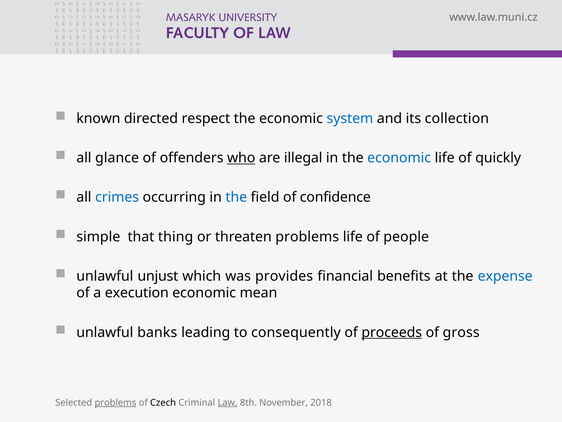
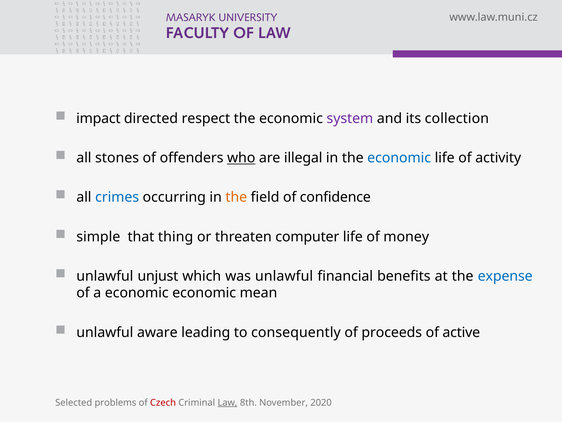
known: known -> impact
system colour: blue -> purple
glance: glance -> stones
quickly: quickly -> activity
the at (236, 197) colour: blue -> orange
threaten problems: problems -> computer
people: people -> money
was provides: provides -> unlawful
a execution: execution -> economic
banks: banks -> aware
proceeds underline: present -> none
gross: gross -> active
problems at (115, 402) underline: present -> none
Czech colour: black -> red
2018: 2018 -> 2020
